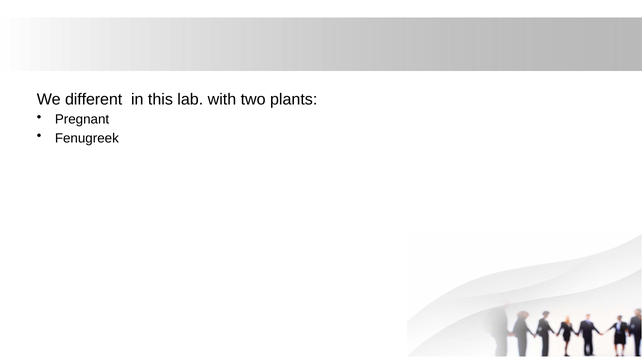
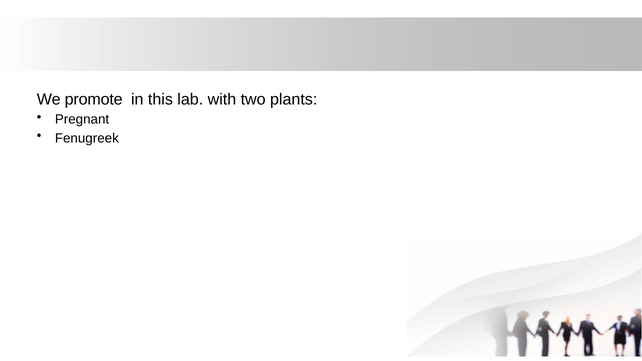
different: different -> promote
